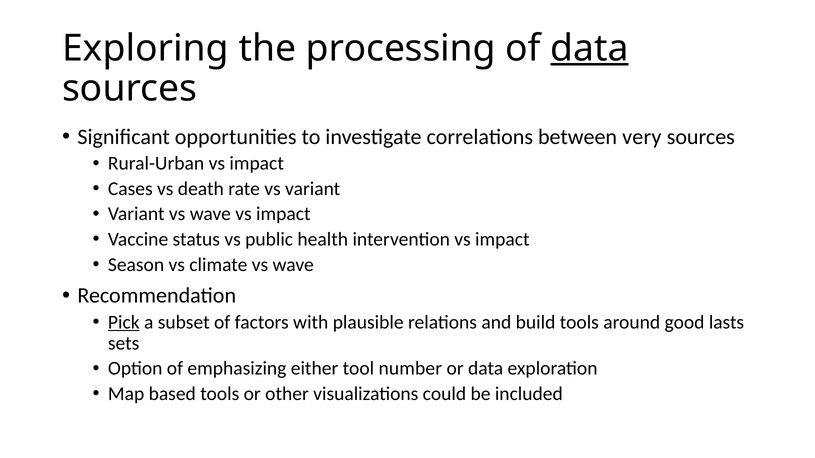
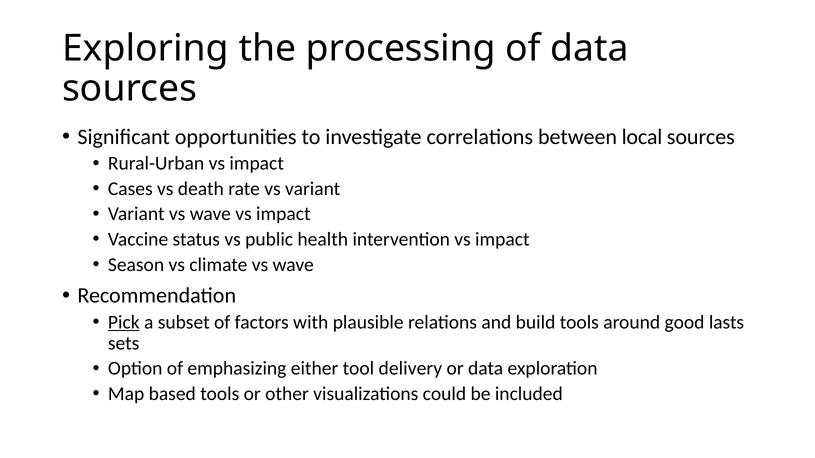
data at (590, 48) underline: present -> none
very: very -> local
number: number -> delivery
